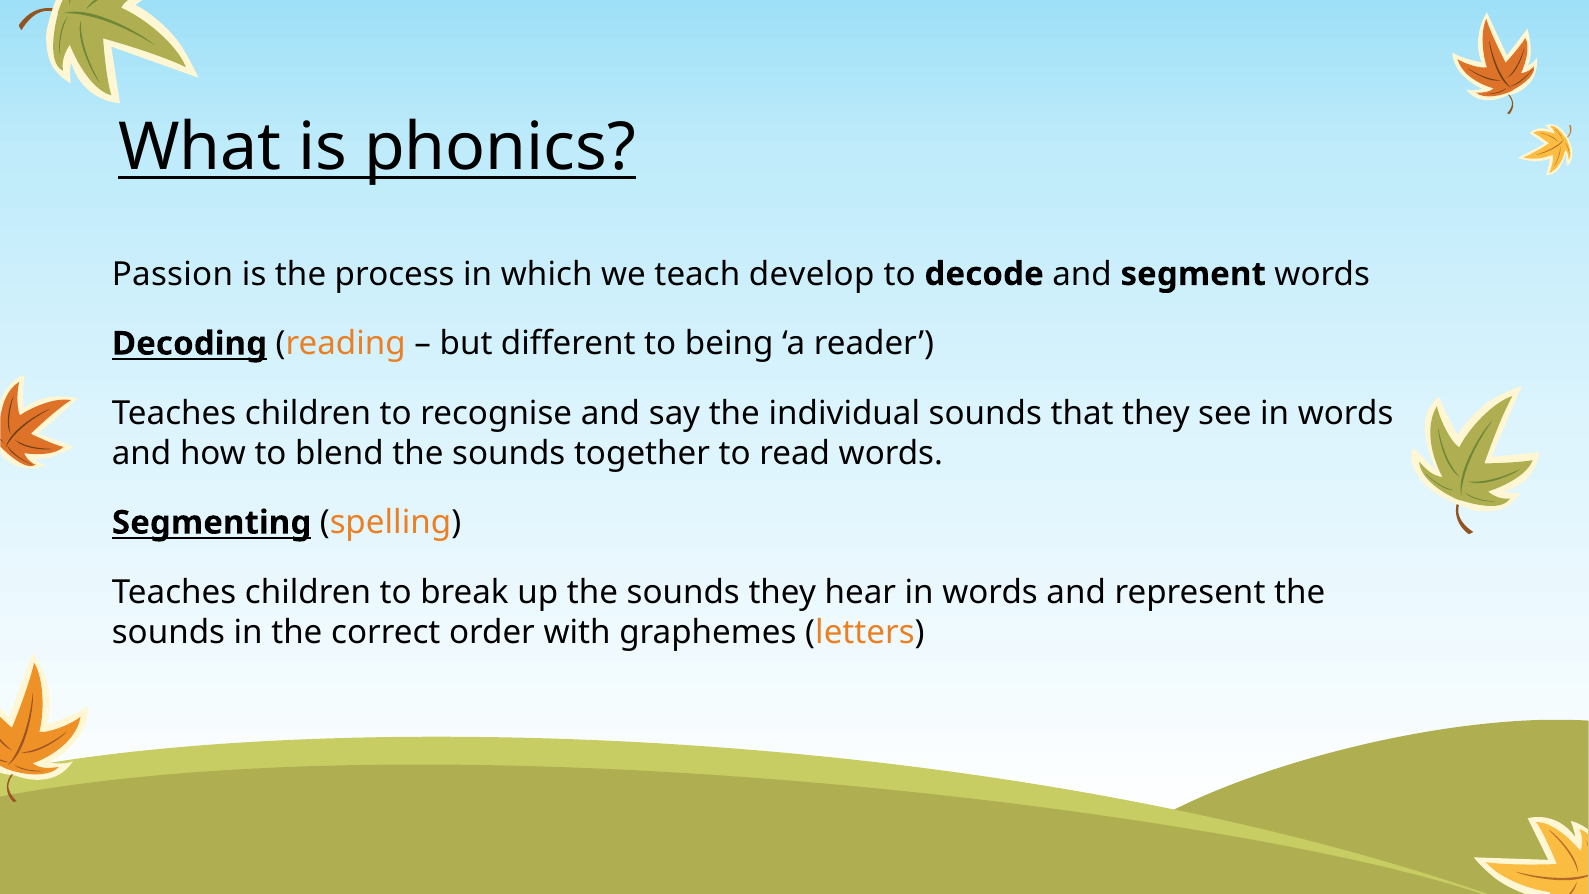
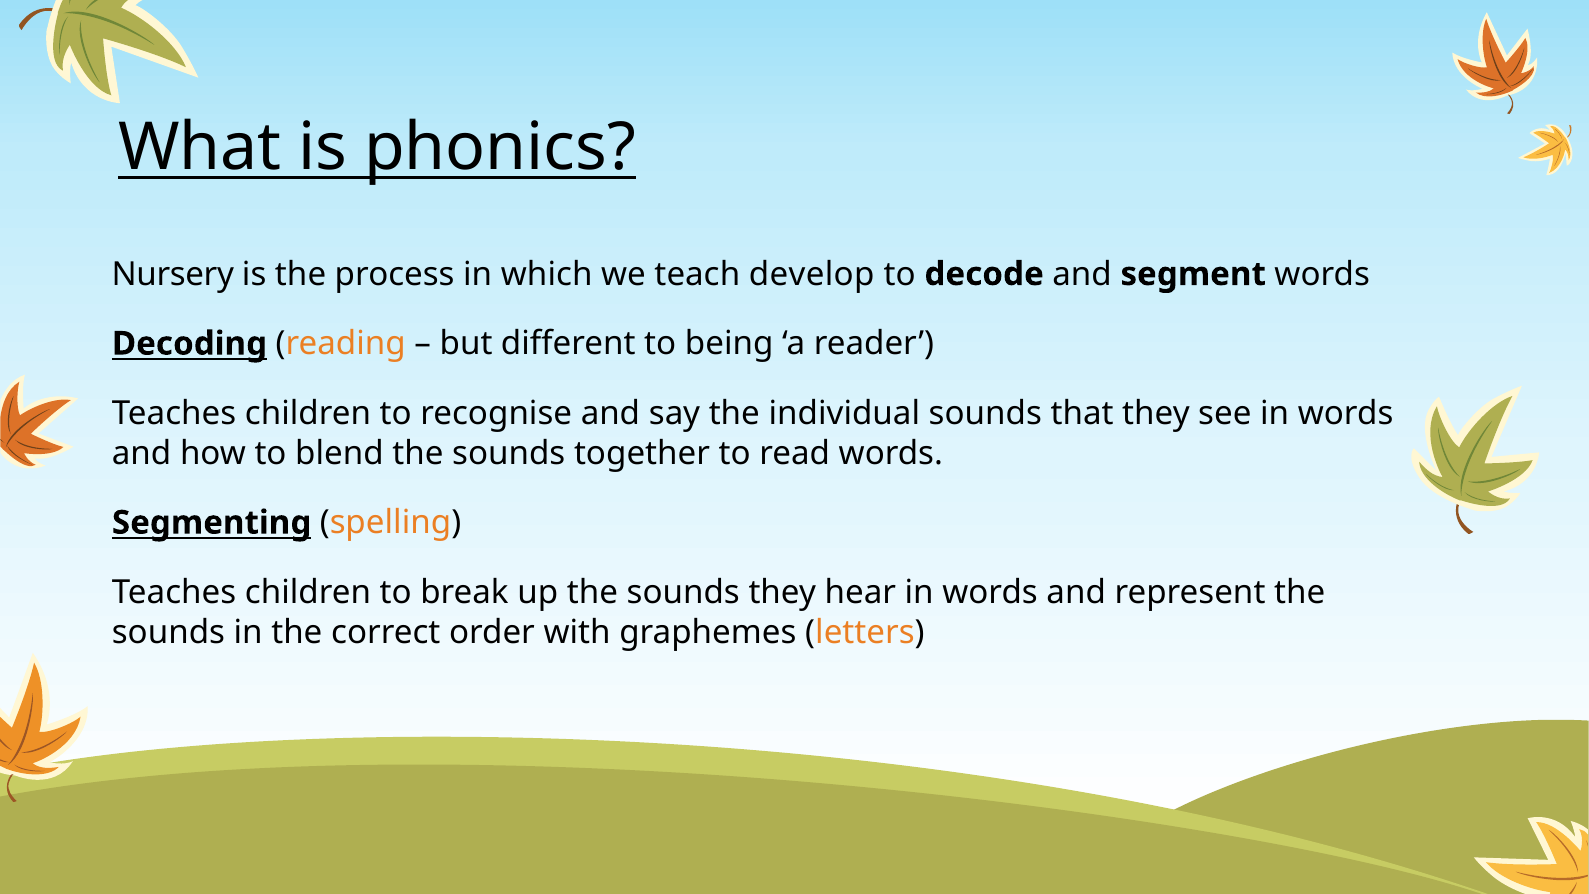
Passion: Passion -> Nursery
